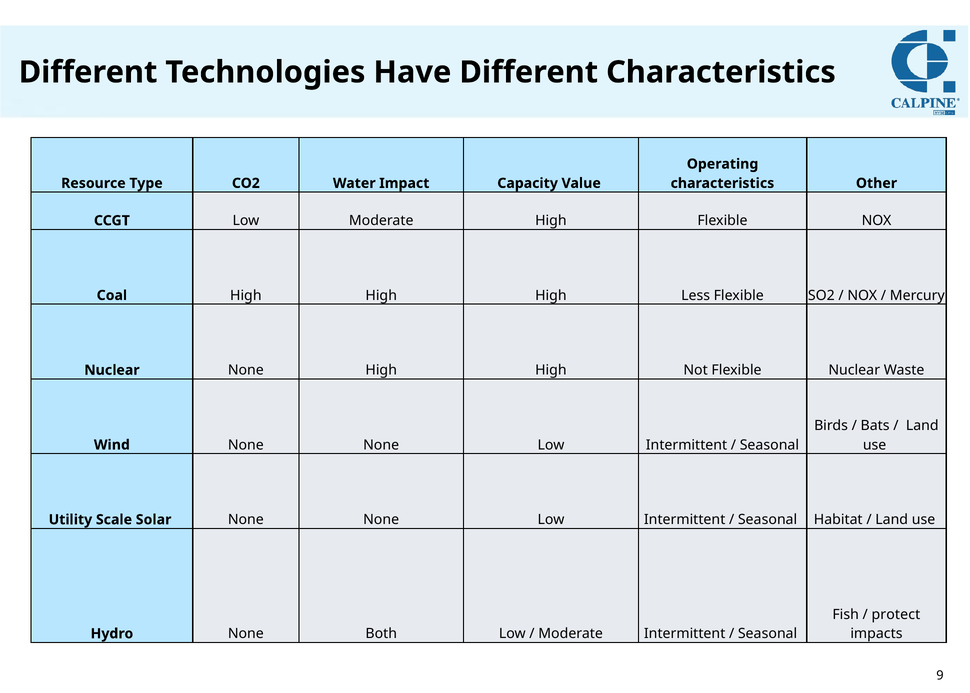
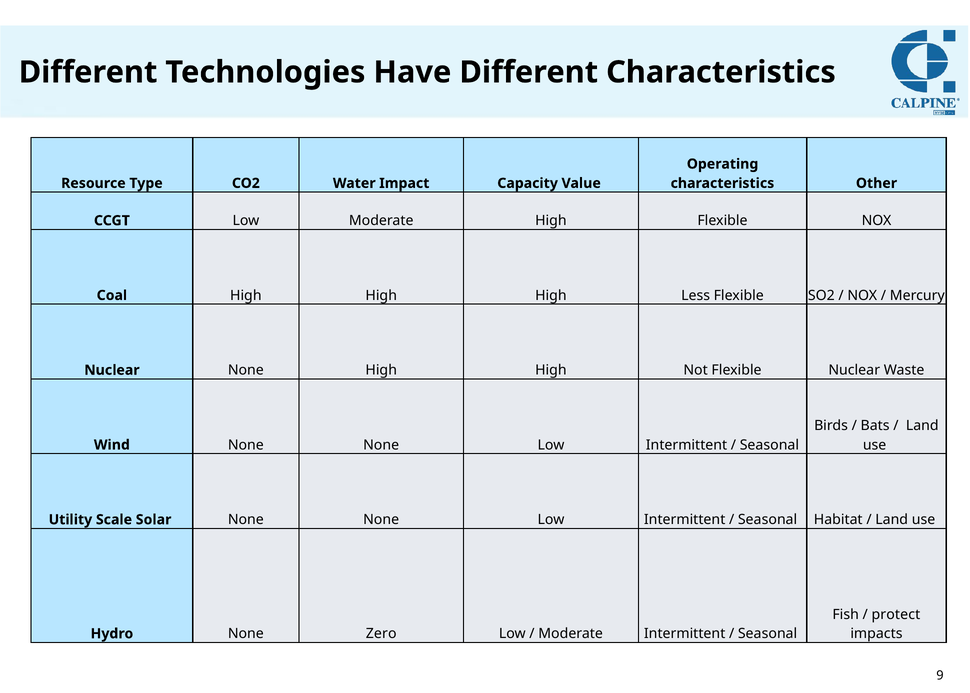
Both: Both -> Zero
